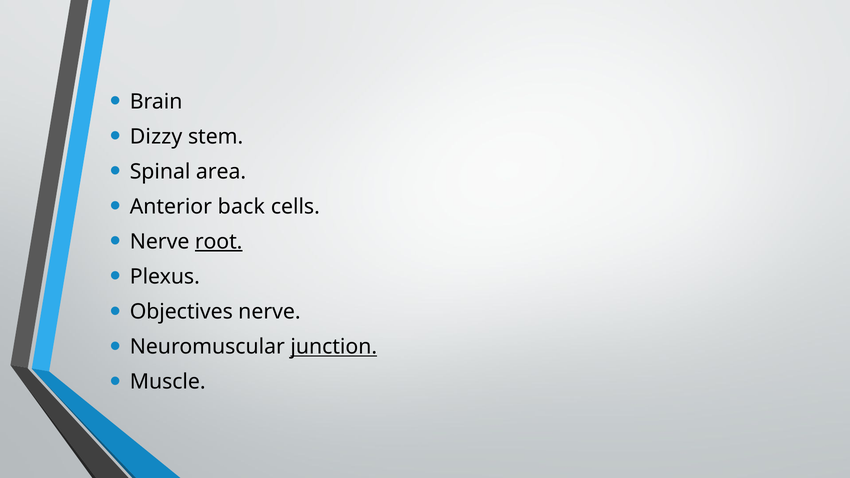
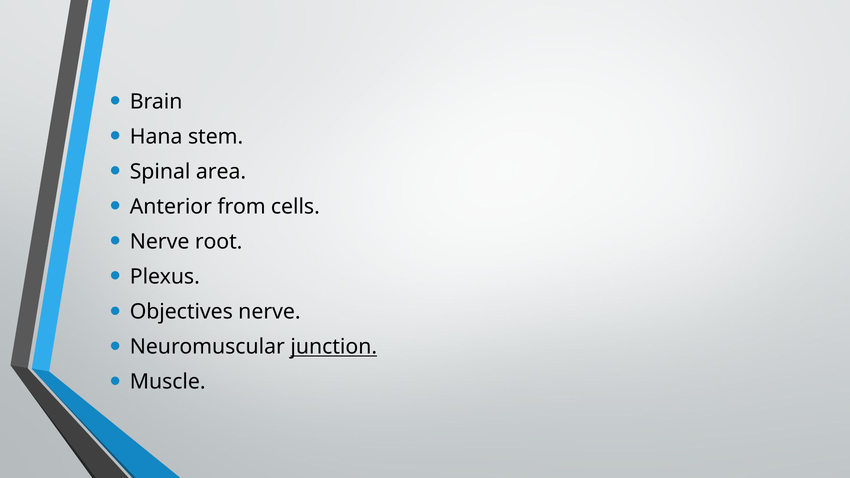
Dizzy: Dizzy -> Hana
back: back -> from
root underline: present -> none
